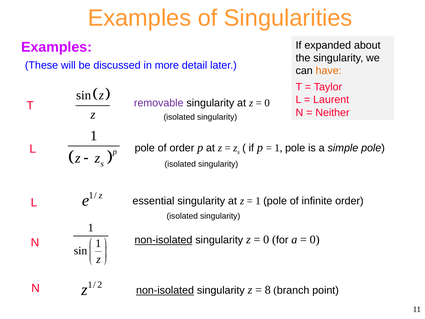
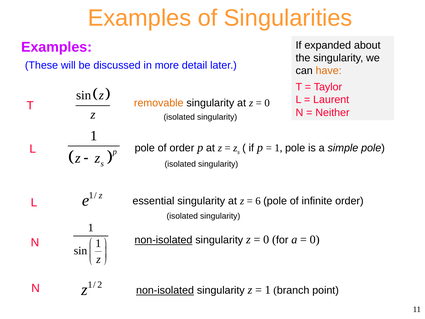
removable colour: purple -> orange
1 at (258, 201): 1 -> 6
8 at (268, 290): 8 -> 1
